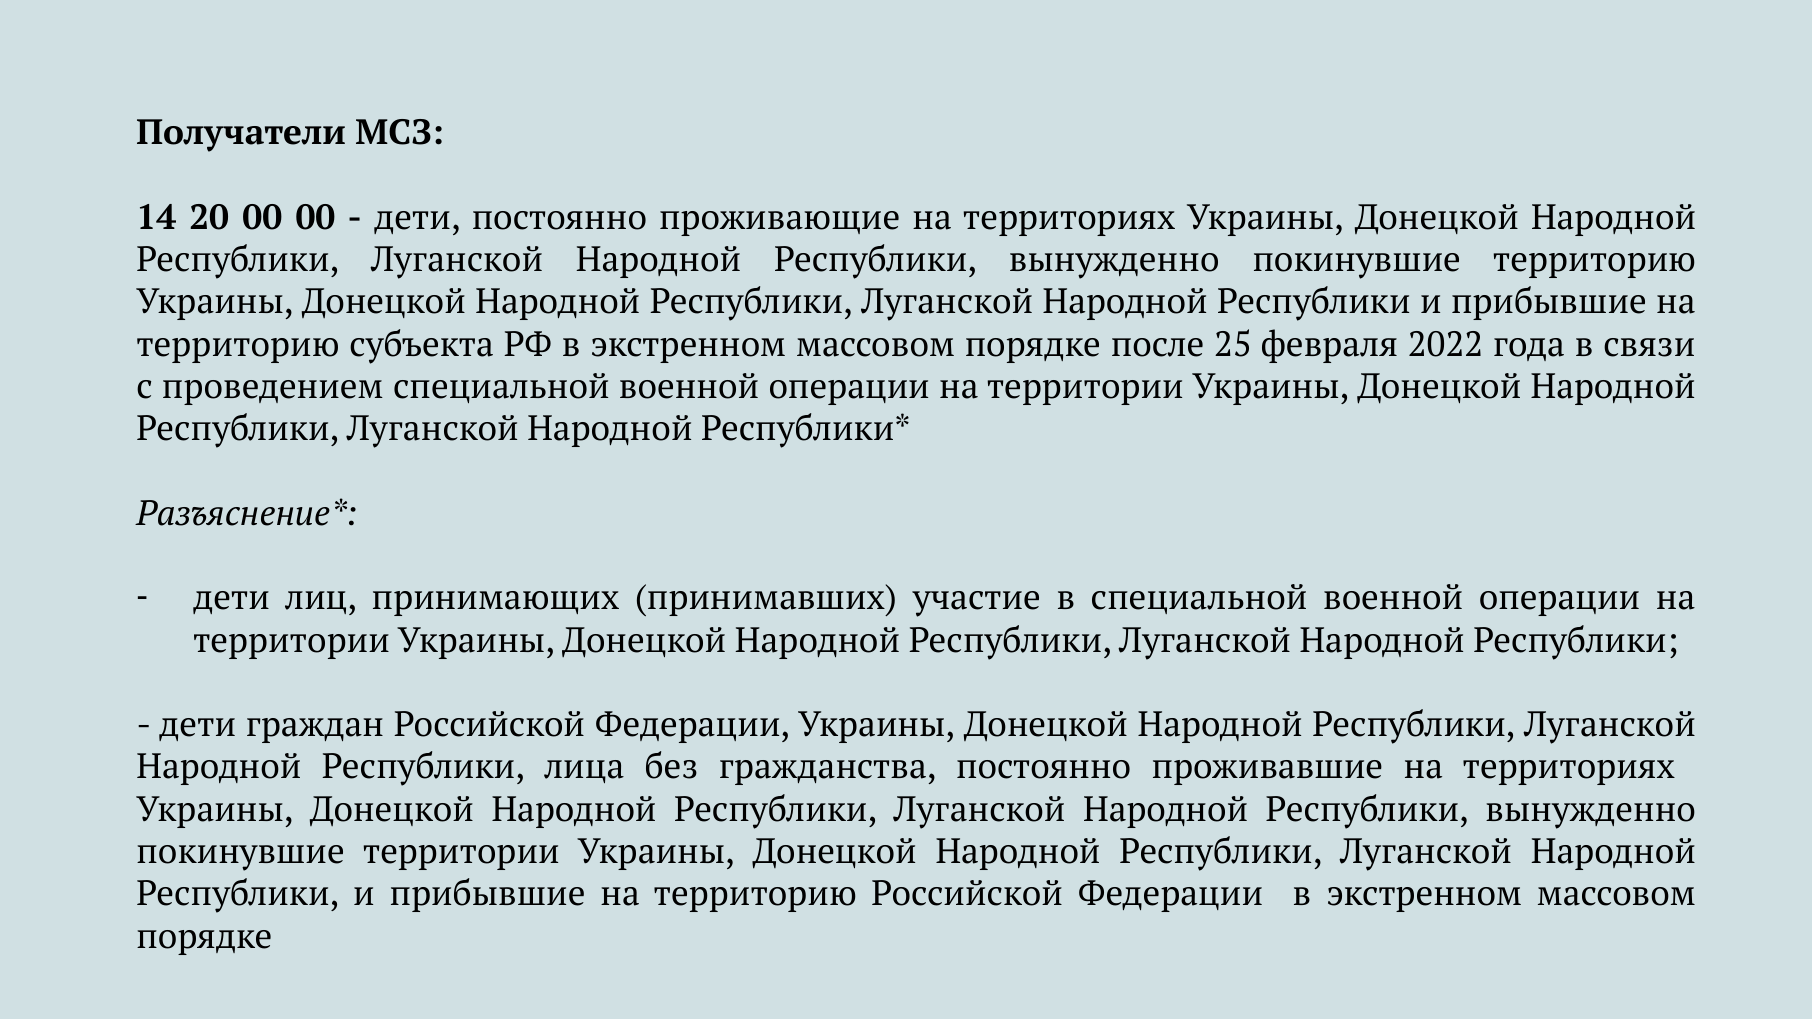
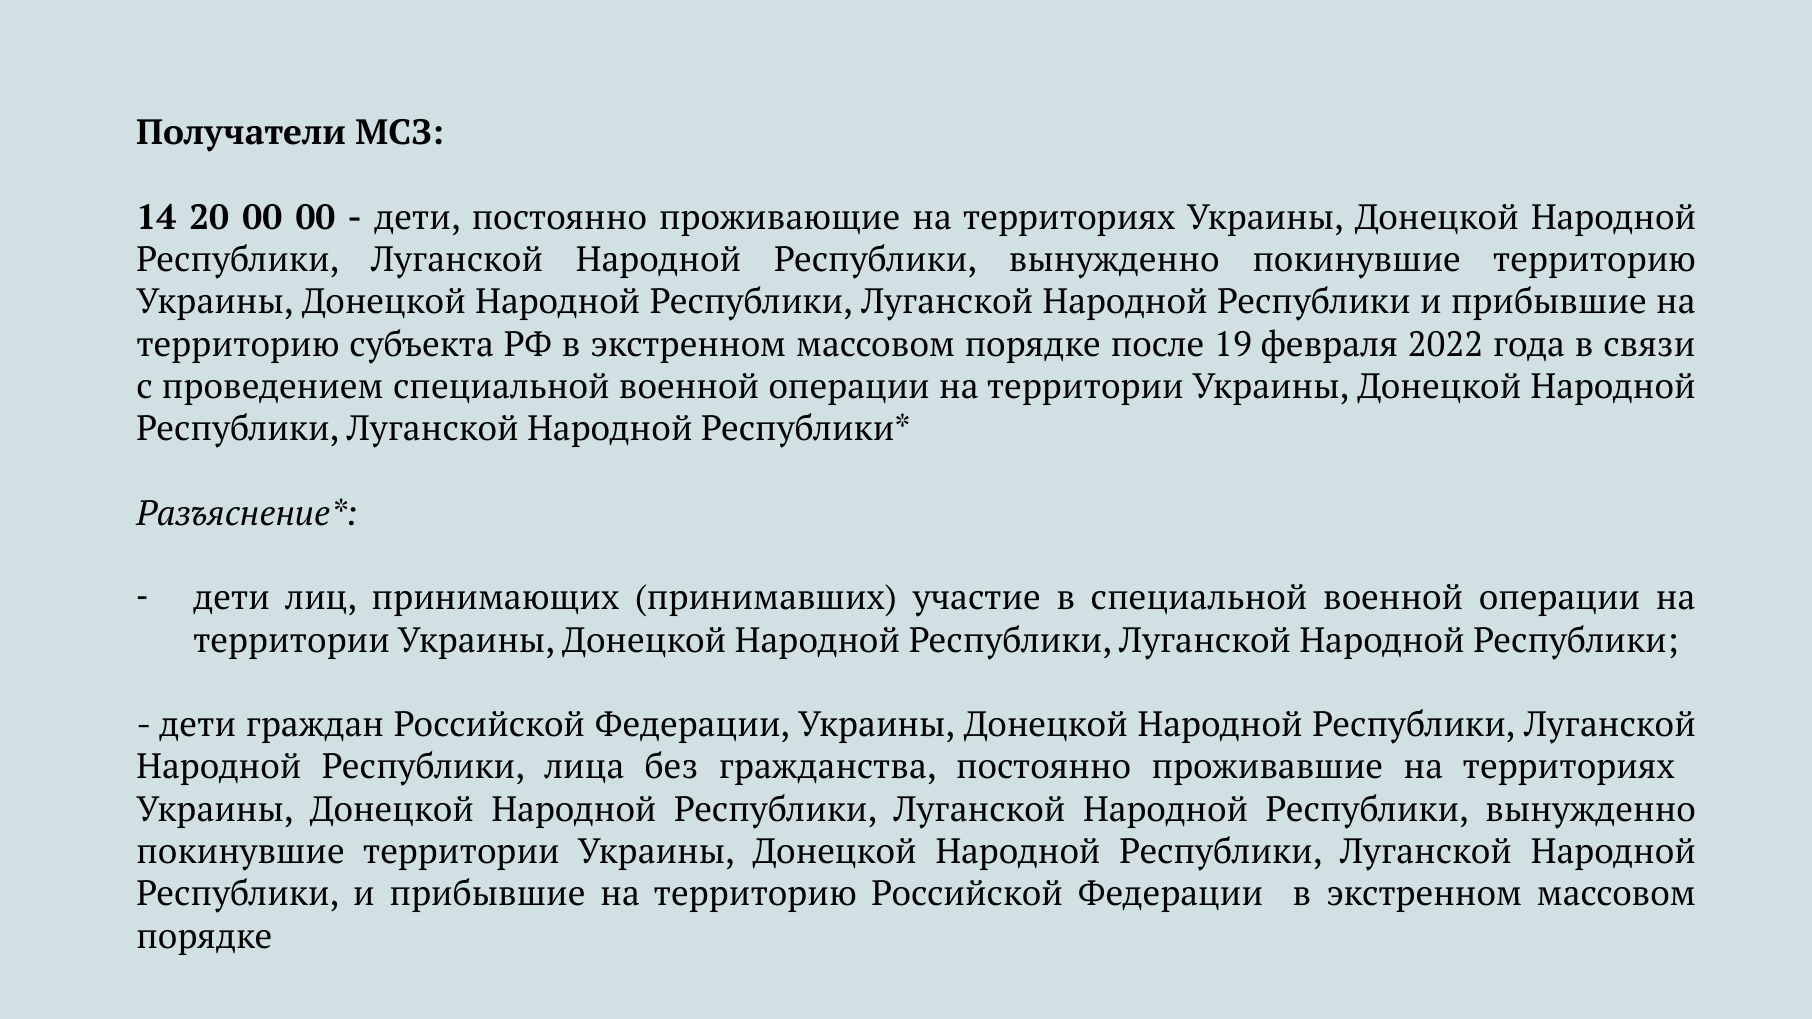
25: 25 -> 19
